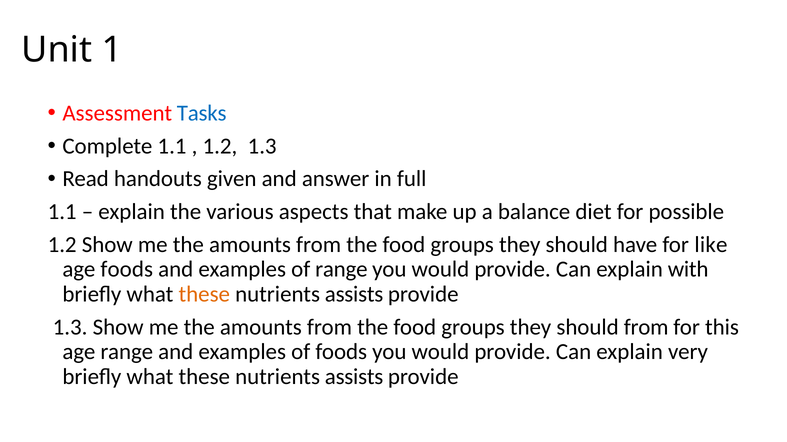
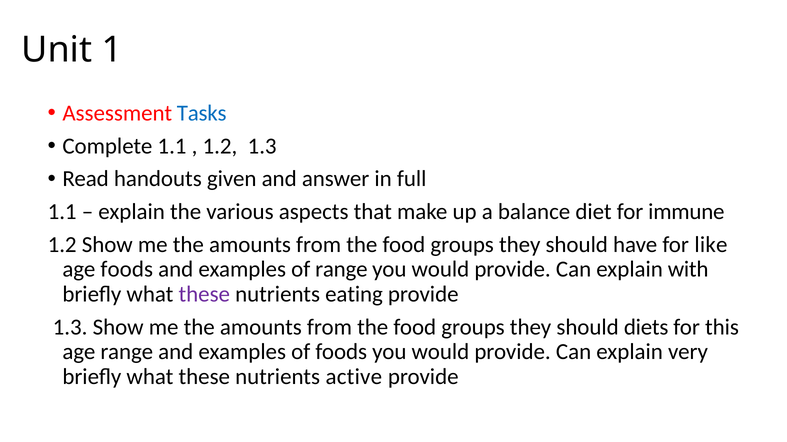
possible: possible -> immune
these at (204, 295) colour: orange -> purple
assists at (354, 295): assists -> eating
should from: from -> diets
assists at (354, 377): assists -> active
